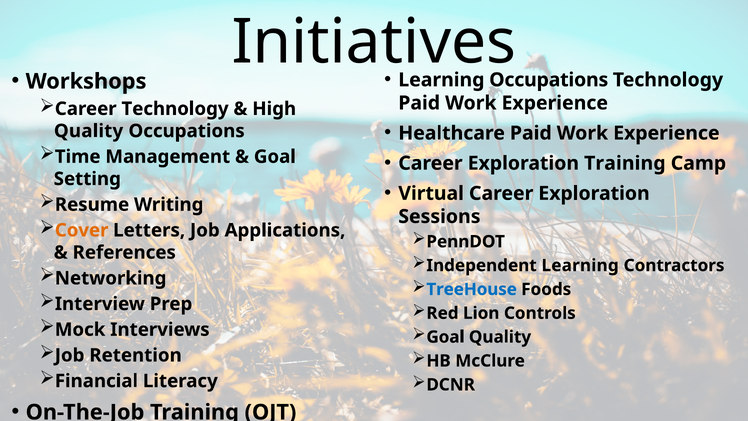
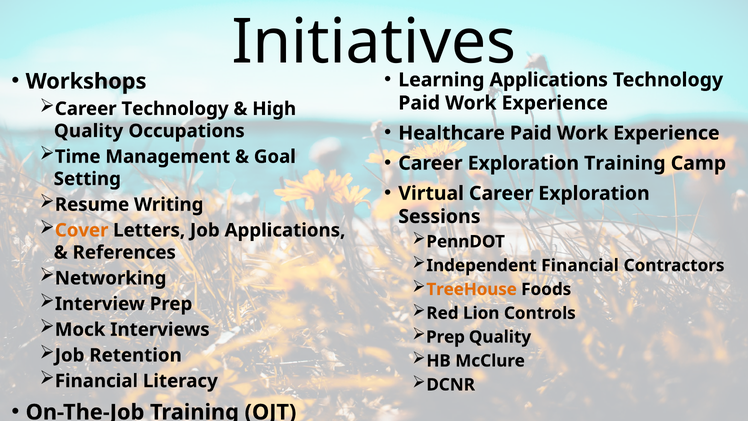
Occupations at (549, 80): Occupations -> Applications
Independent Learning: Learning -> Financial
TreeHouse colour: blue -> orange
Goal at (445, 337): Goal -> Prep
